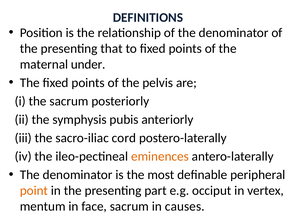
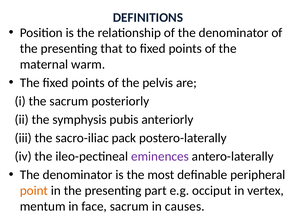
under: under -> warm
cord: cord -> pack
eminences colour: orange -> purple
